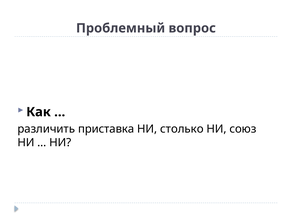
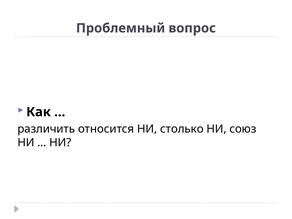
приставка: приставка -> относится
